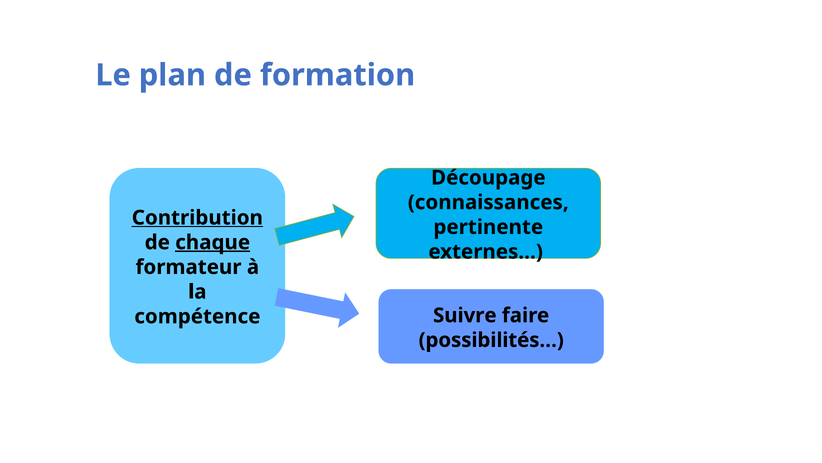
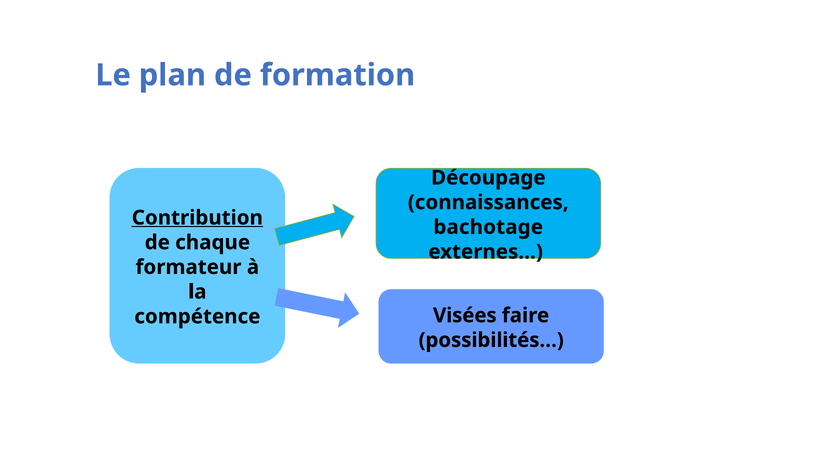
pertinente: pertinente -> bachotage
chaque underline: present -> none
Suivre: Suivre -> Visées
